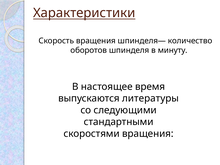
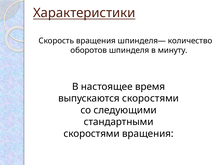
выпускаются литературы: литературы -> скоростями
